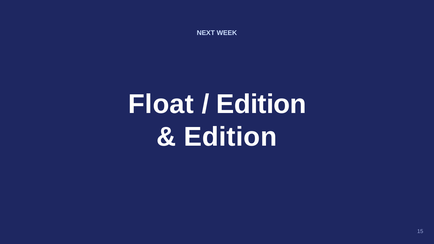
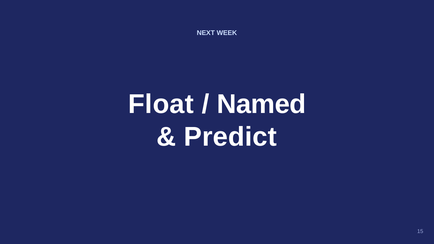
Edition at (261, 104): Edition -> Named
Edition at (230, 137): Edition -> Predict
